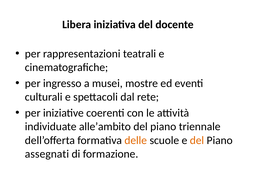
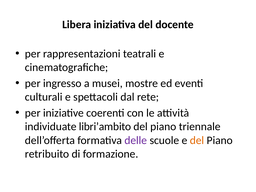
alle’ambito: alle’ambito -> libri’ambito
delle colour: orange -> purple
assegnati: assegnati -> retribuito
